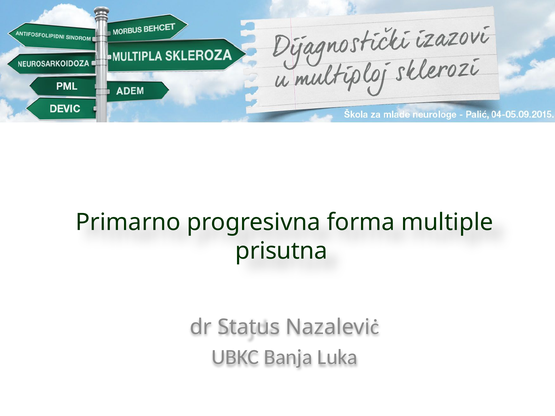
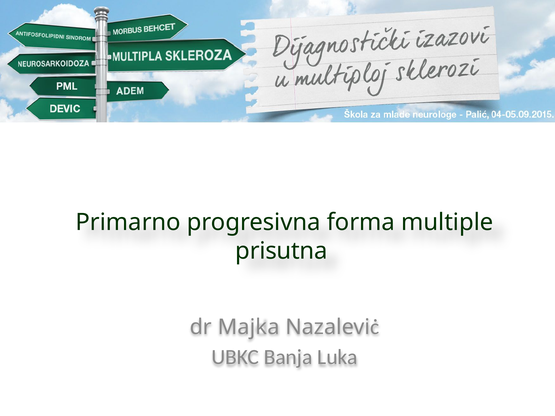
Status: Status -> Majka
